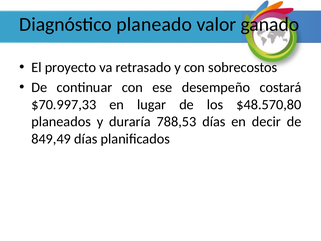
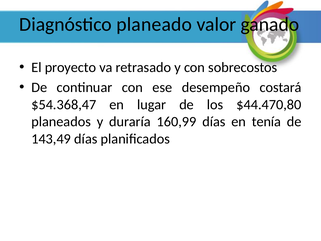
$70.997,33: $70.997,33 -> $54.368,47
$48.570,80: $48.570,80 -> $44.470,80
788,53: 788,53 -> 160,99
decir: decir -> tenía
849,49: 849,49 -> 143,49
